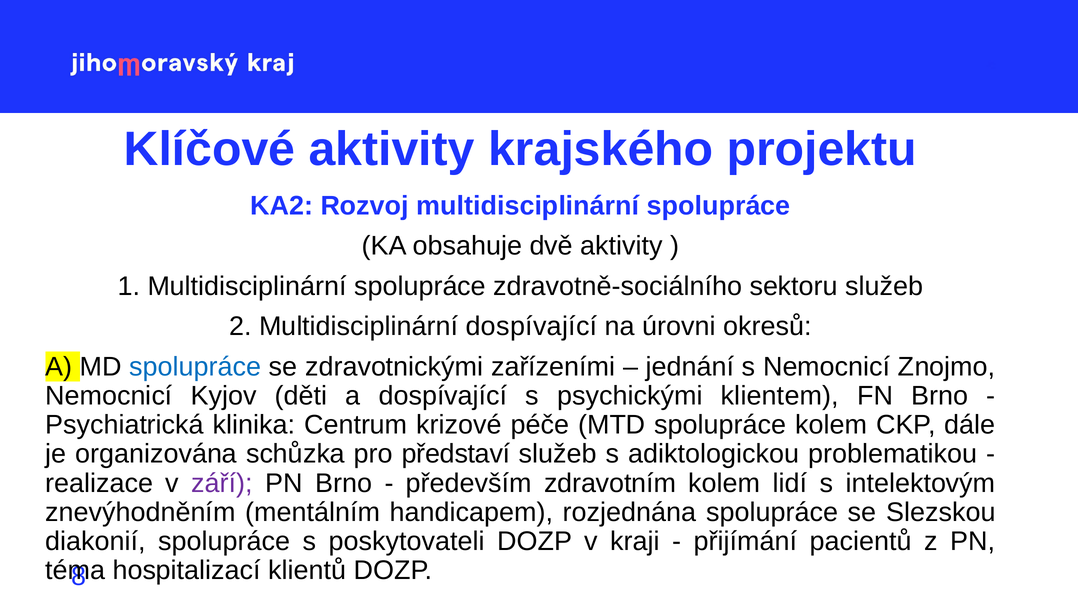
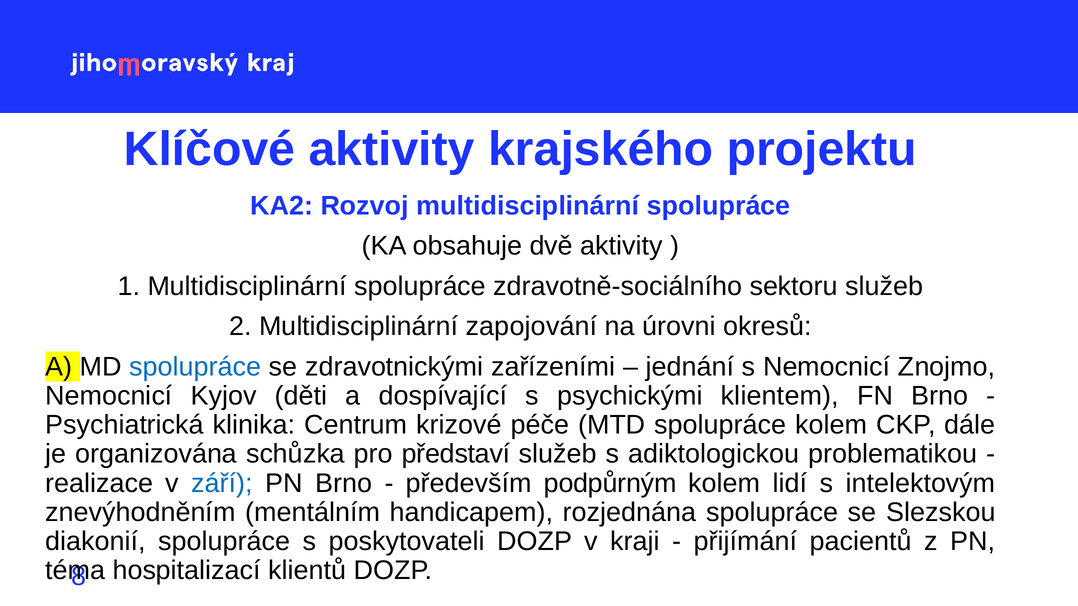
Multidisciplinární dospívající: dospívající -> zapojování
září colour: purple -> blue
zdravotním: zdravotním -> podpůrným
